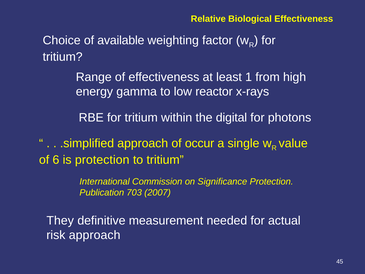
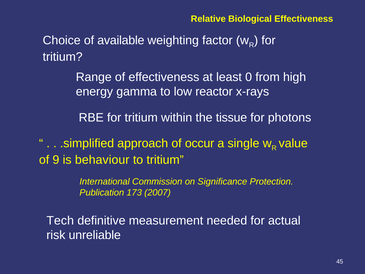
1: 1 -> 0
digital: digital -> tissue
6: 6 -> 9
is protection: protection -> behaviour
703: 703 -> 173
They: They -> Tech
risk approach: approach -> unreliable
